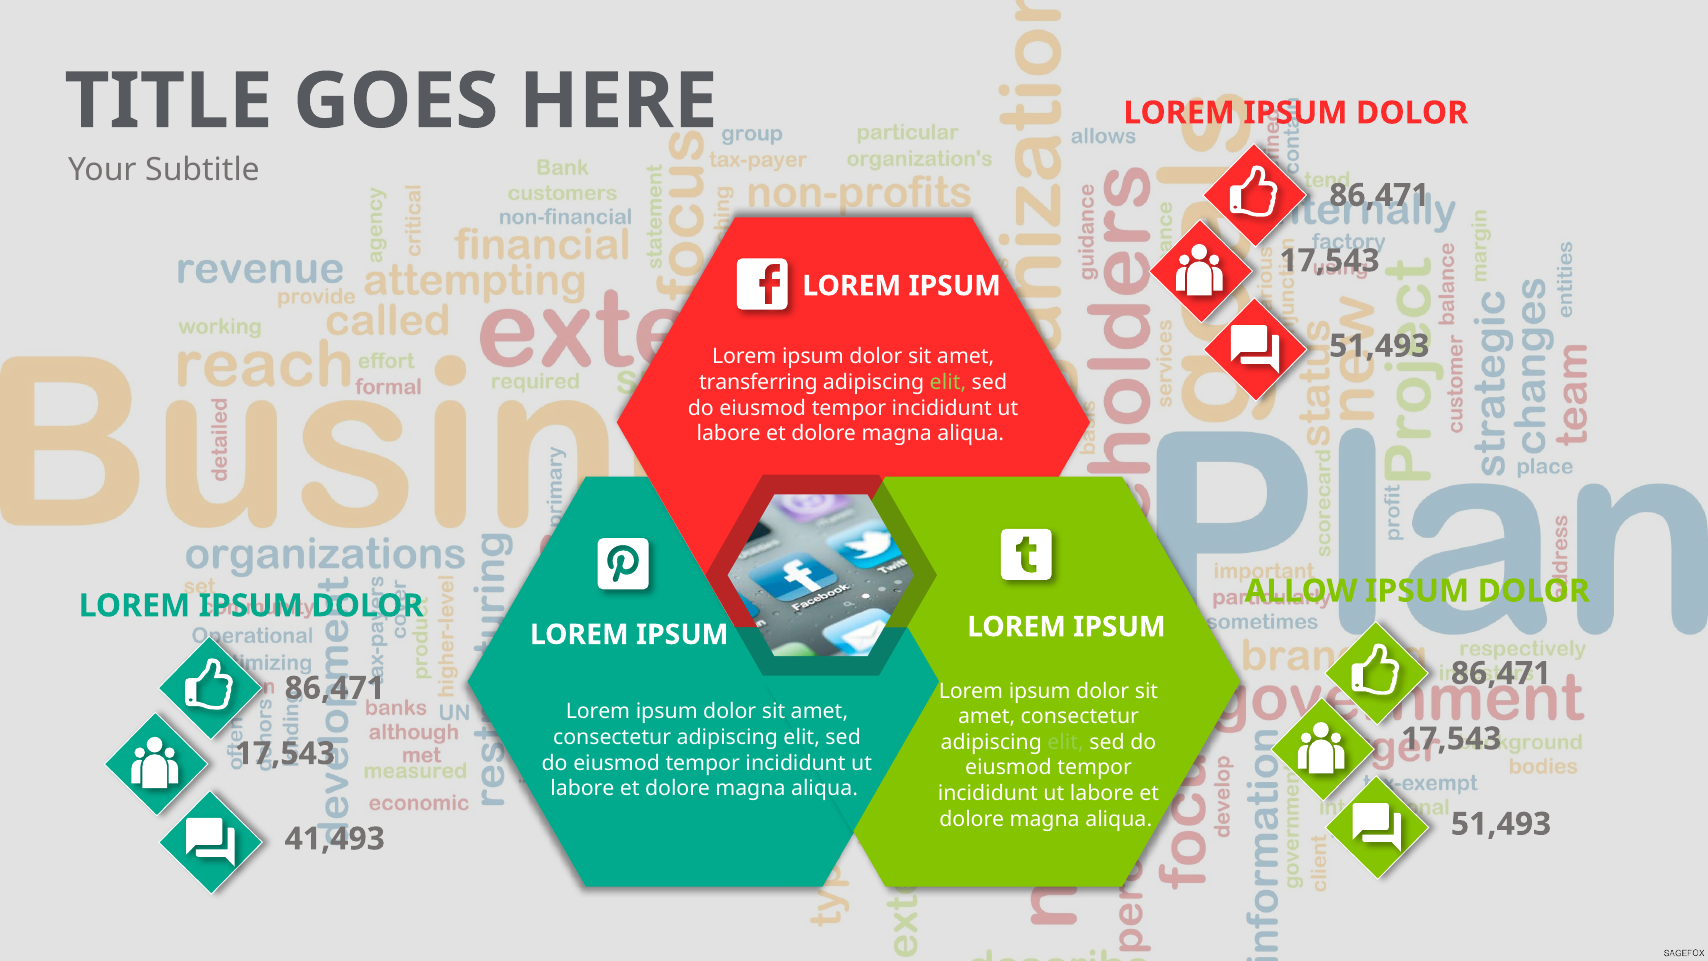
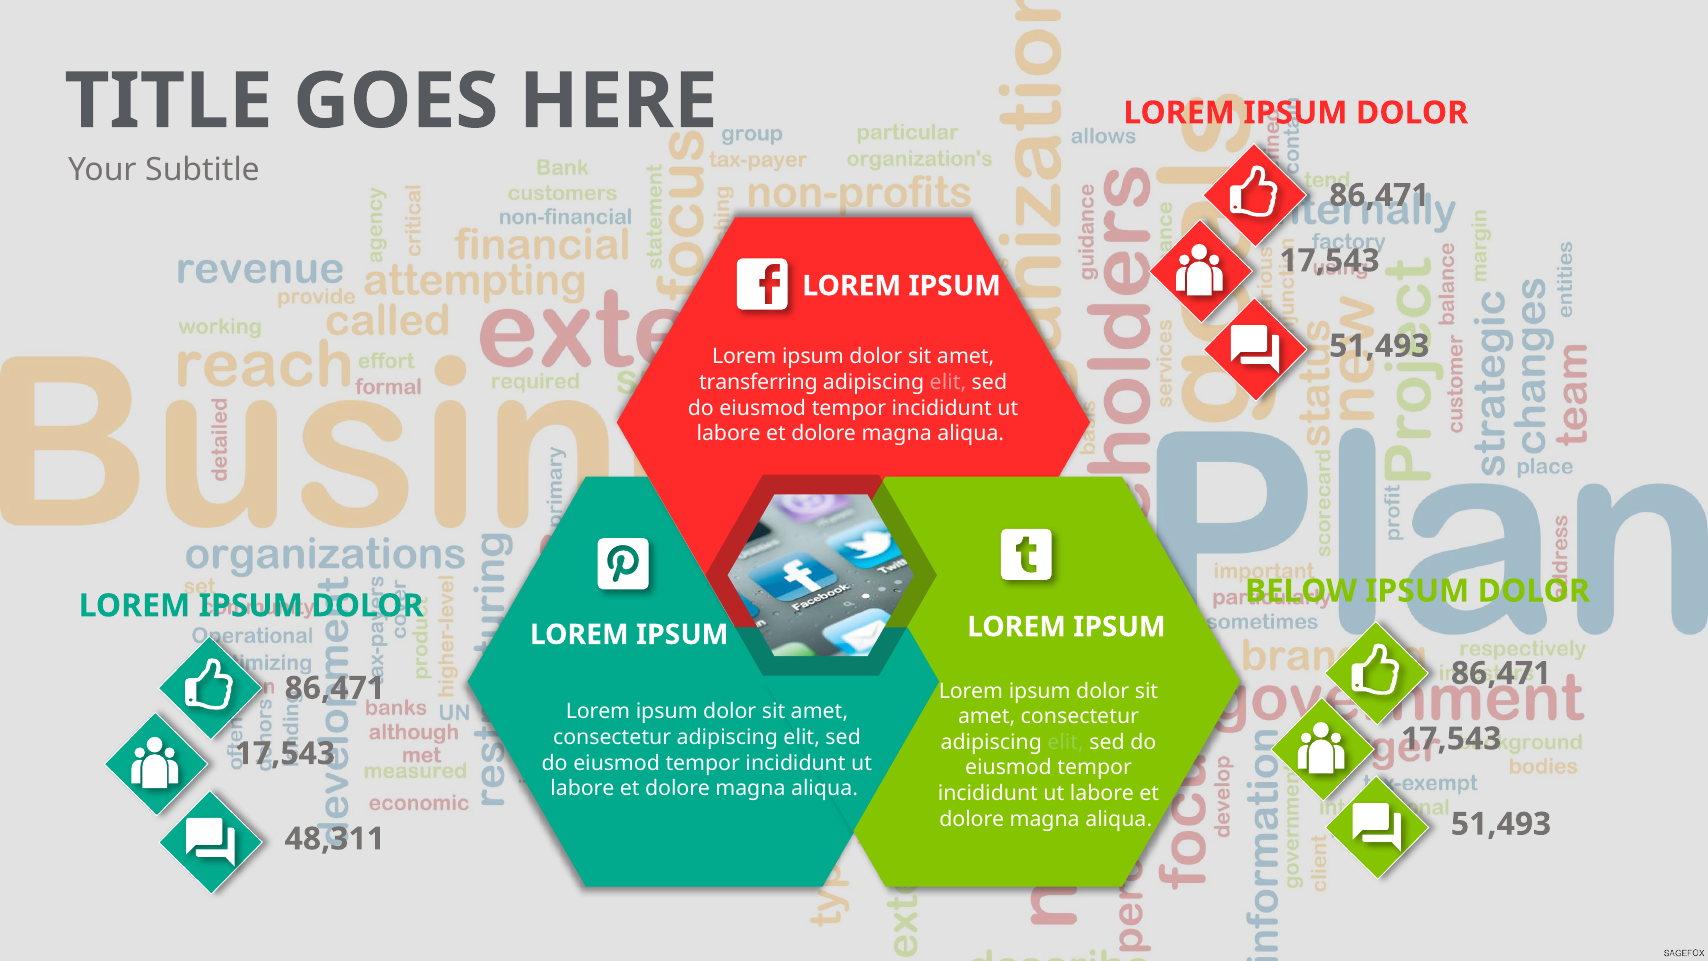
elit at (948, 382) colour: light green -> pink
ALLOW: ALLOW -> BELOW
41,493: 41,493 -> 48,311
